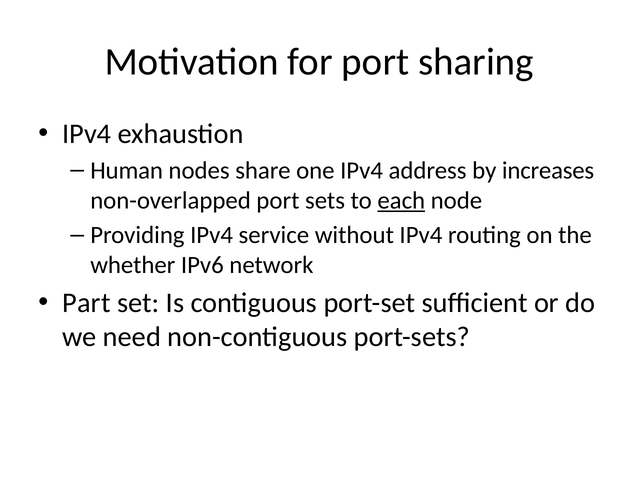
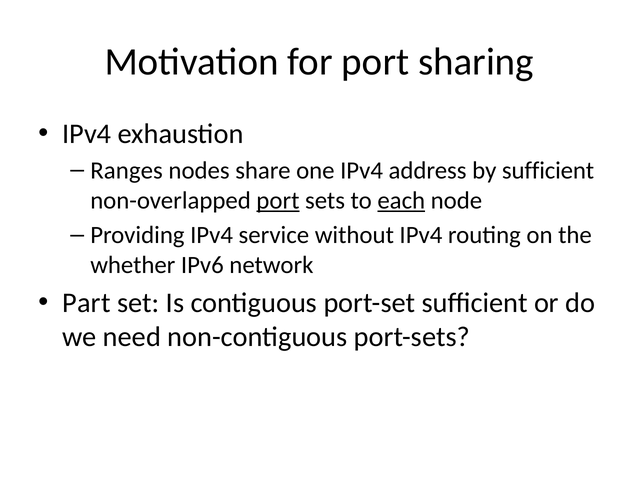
Human: Human -> Ranges
by increases: increases -> sufficient
port at (278, 201) underline: none -> present
